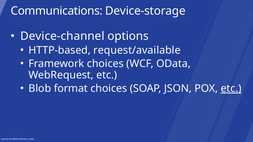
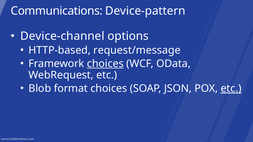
Device-storage: Device-storage -> Device-pattern
request/available: request/available -> request/message
choices at (105, 64) underline: none -> present
